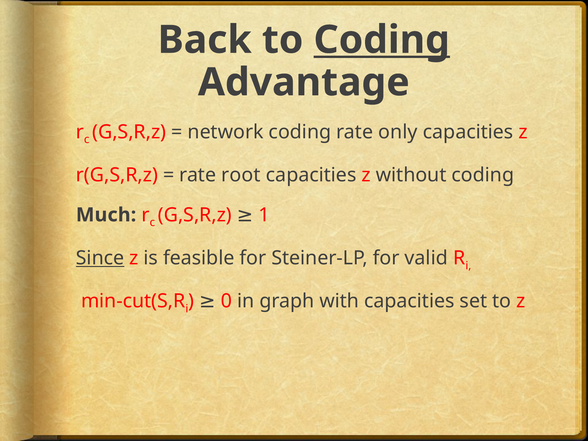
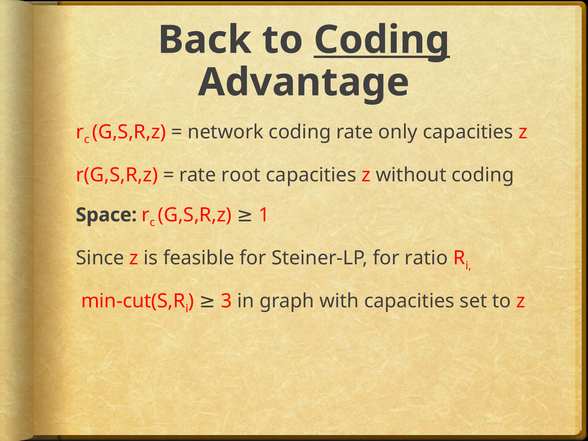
Much: Much -> Space
Since underline: present -> none
valid: valid -> ratio
0: 0 -> 3
